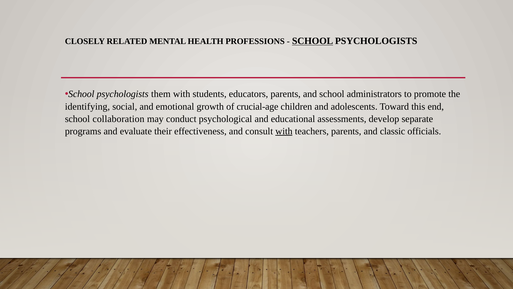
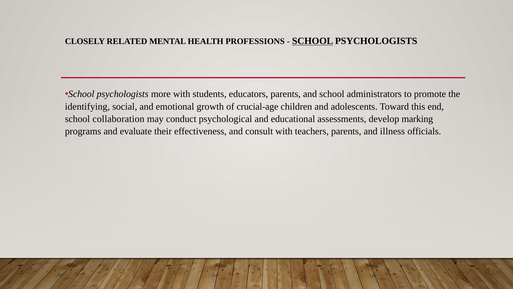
them: them -> more
separate: separate -> marking
with at (284, 131) underline: present -> none
classic: classic -> illness
